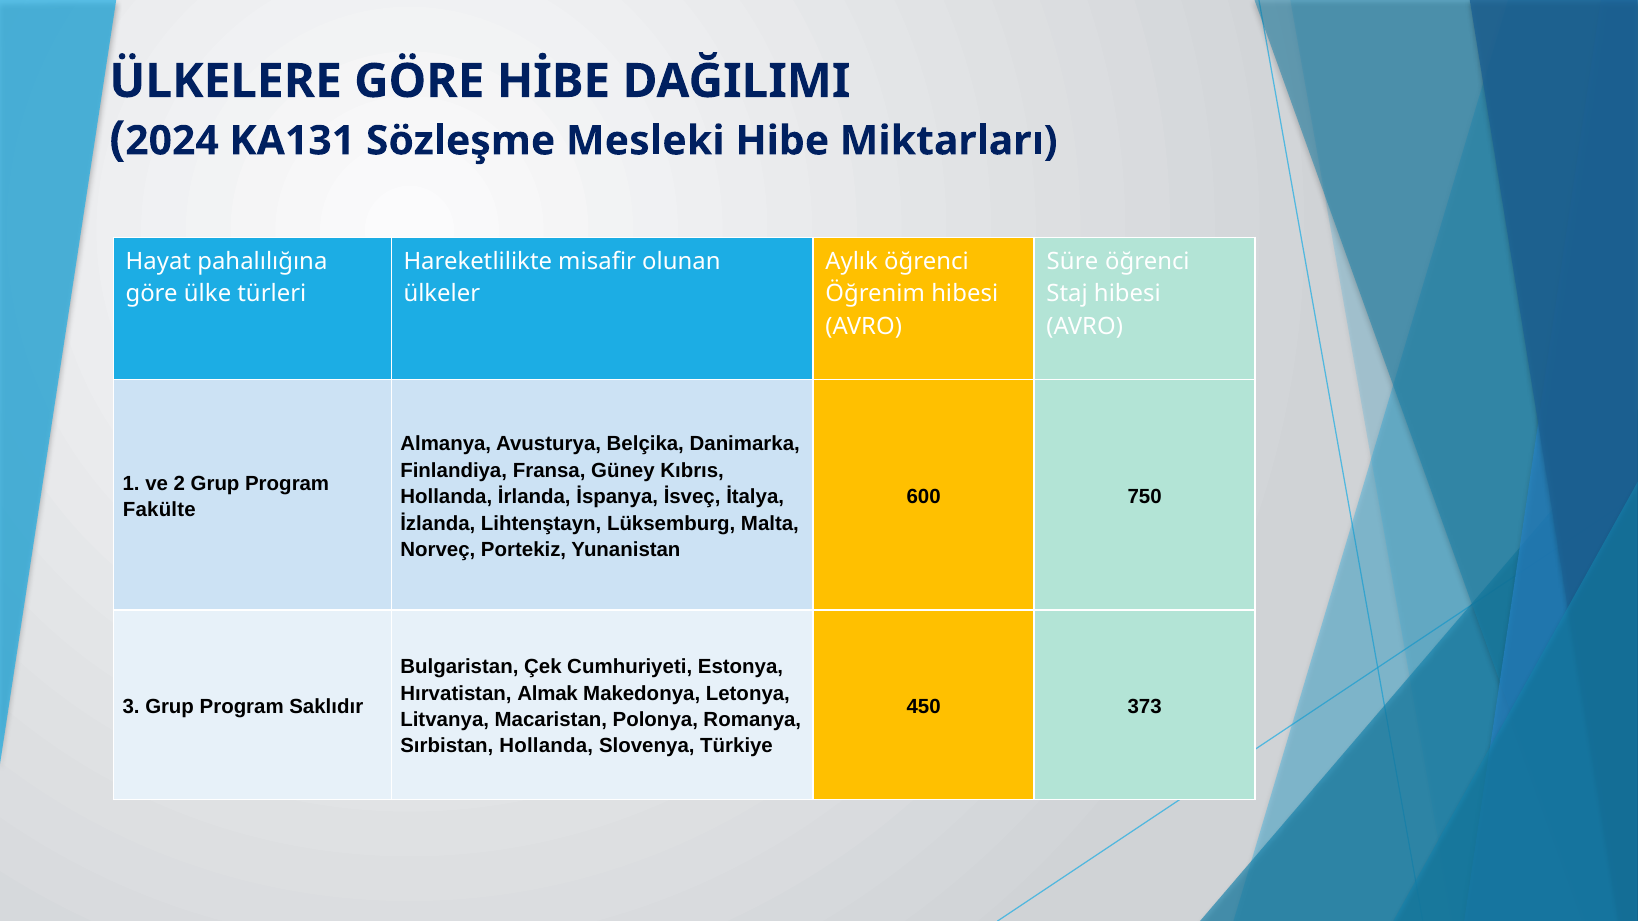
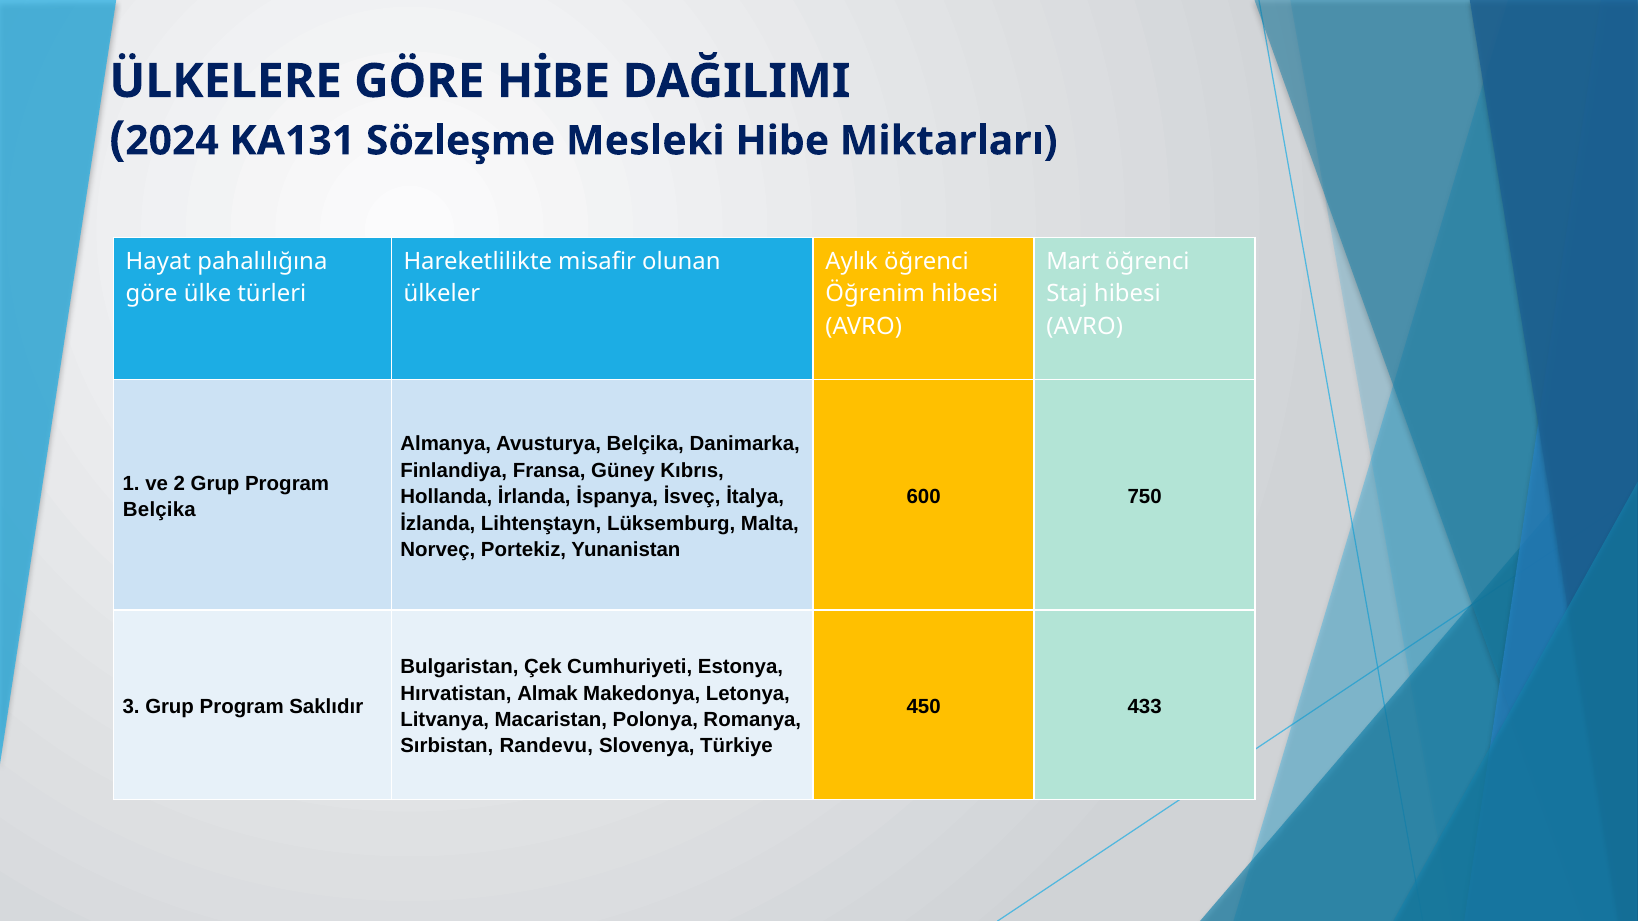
Süre: Süre -> Mart
Fakülte at (159, 510): Fakülte -> Belçika
373: 373 -> 433
Sırbistan Hollanda: Hollanda -> Randevu
